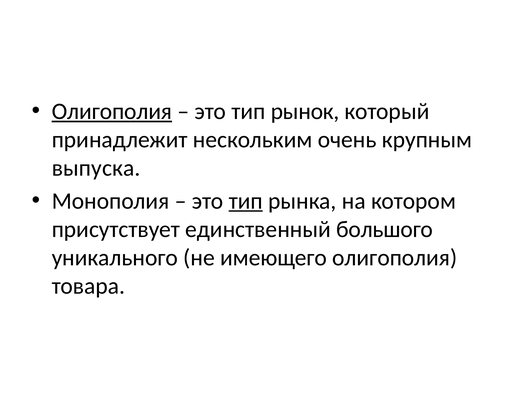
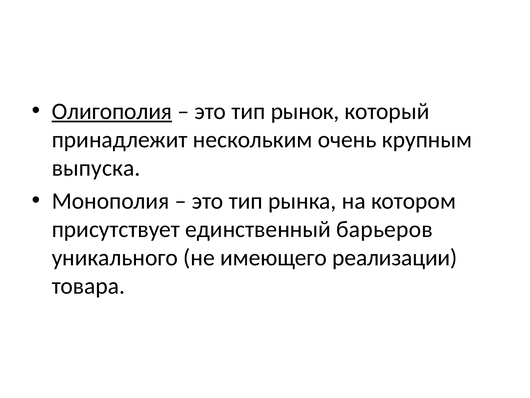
тип at (246, 201) underline: present -> none
большого: большого -> барьеров
имеющего олигополия: олигополия -> реализации
